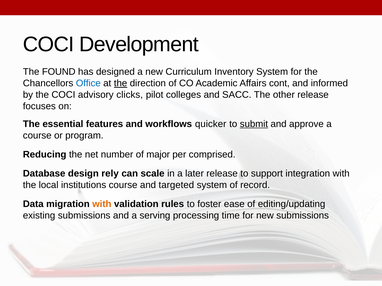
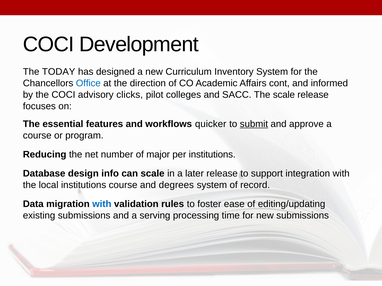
FOUND: FOUND -> TODAY
the at (121, 83) underline: present -> none
The other: other -> scale
per comprised: comprised -> institutions
rely: rely -> info
targeted: targeted -> degrees
with at (102, 204) colour: orange -> blue
